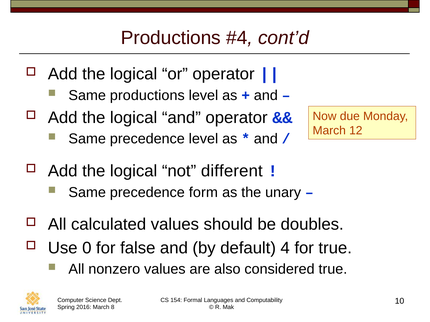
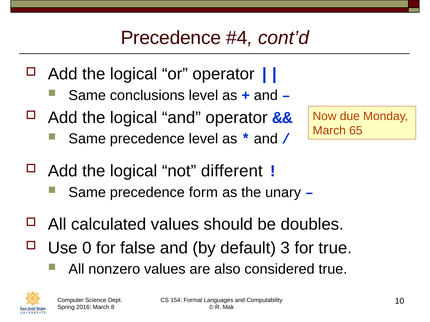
Productions at (171, 38): Productions -> Precedence
Same productions: productions -> conclusions
12: 12 -> 65
4: 4 -> 3
